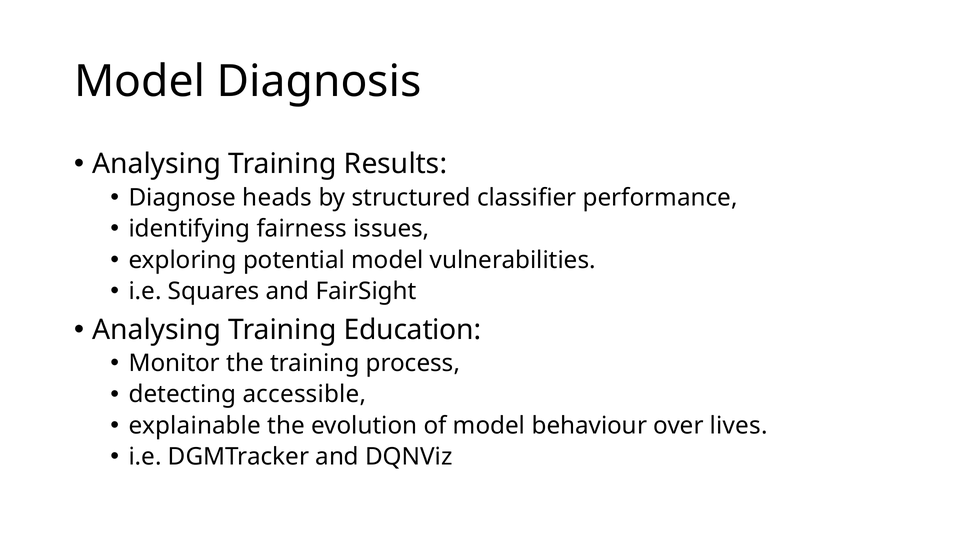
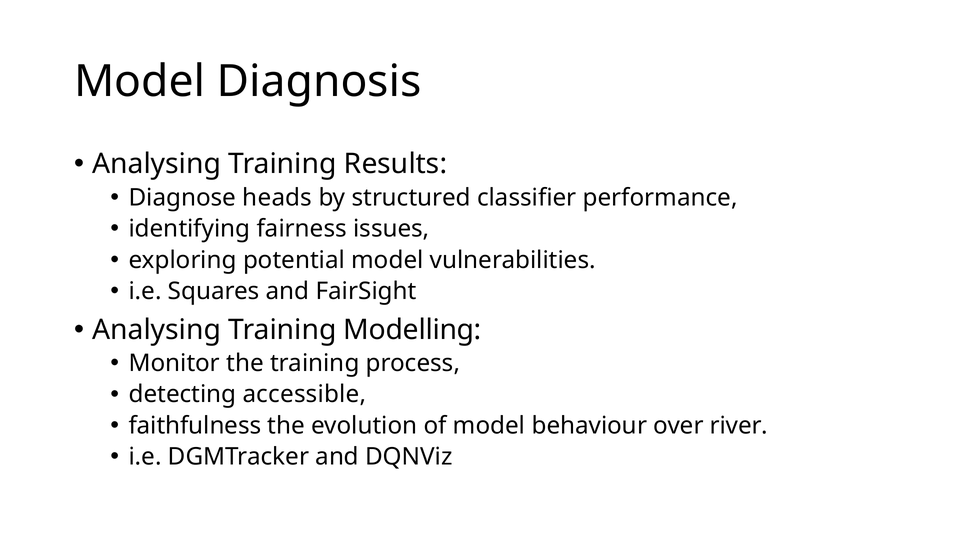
Education: Education -> Modelling
explainable: explainable -> faithfulness
lives: lives -> river
